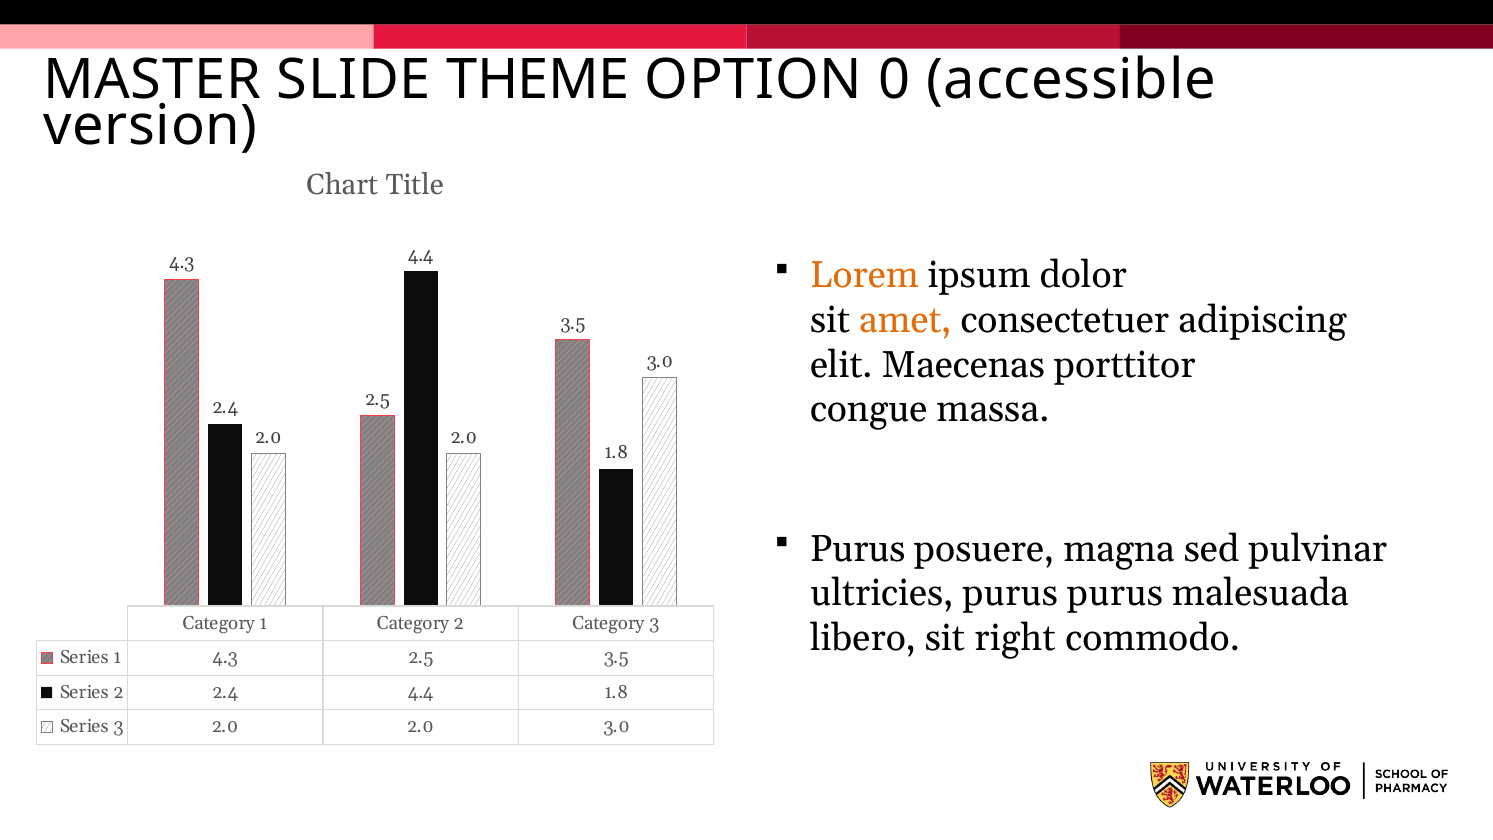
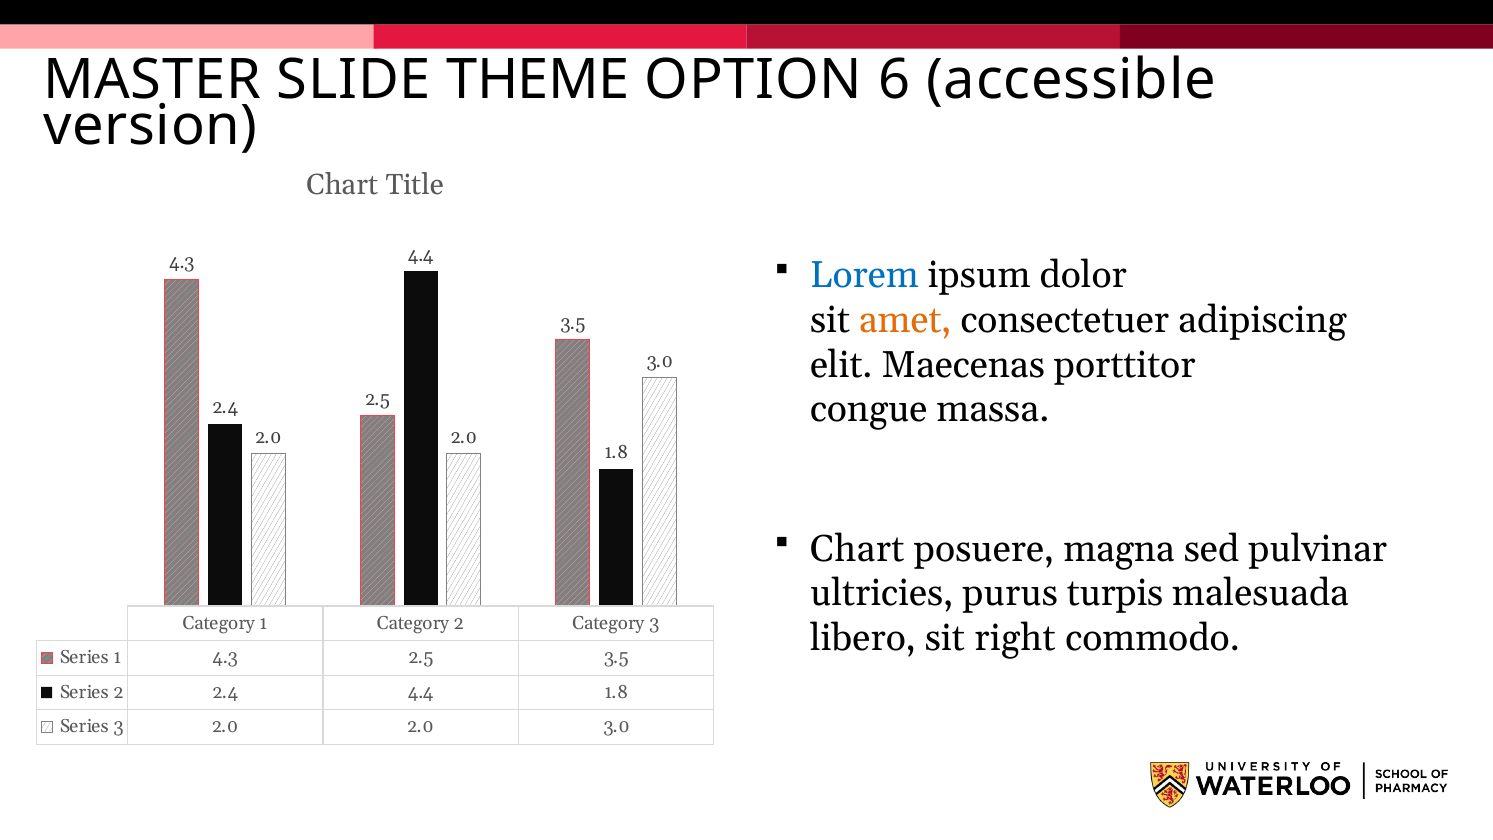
0: 0 -> 6
Lorem colour: orange -> blue
Purus at (858, 549): Purus -> Chart
purus purus: purus -> turpis
